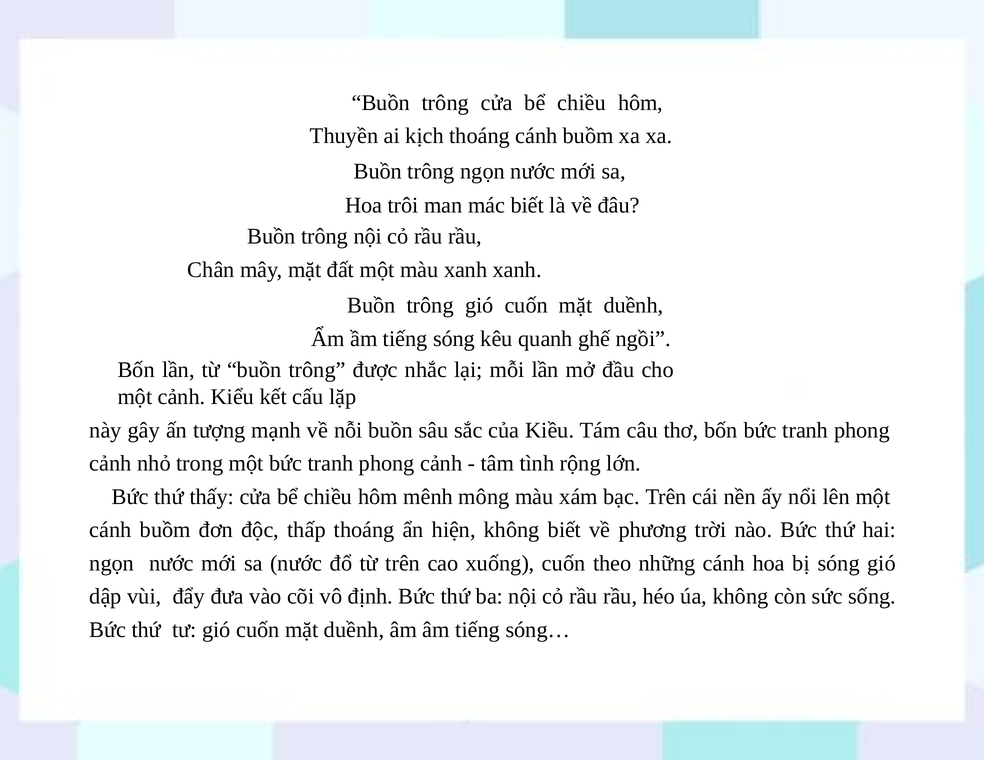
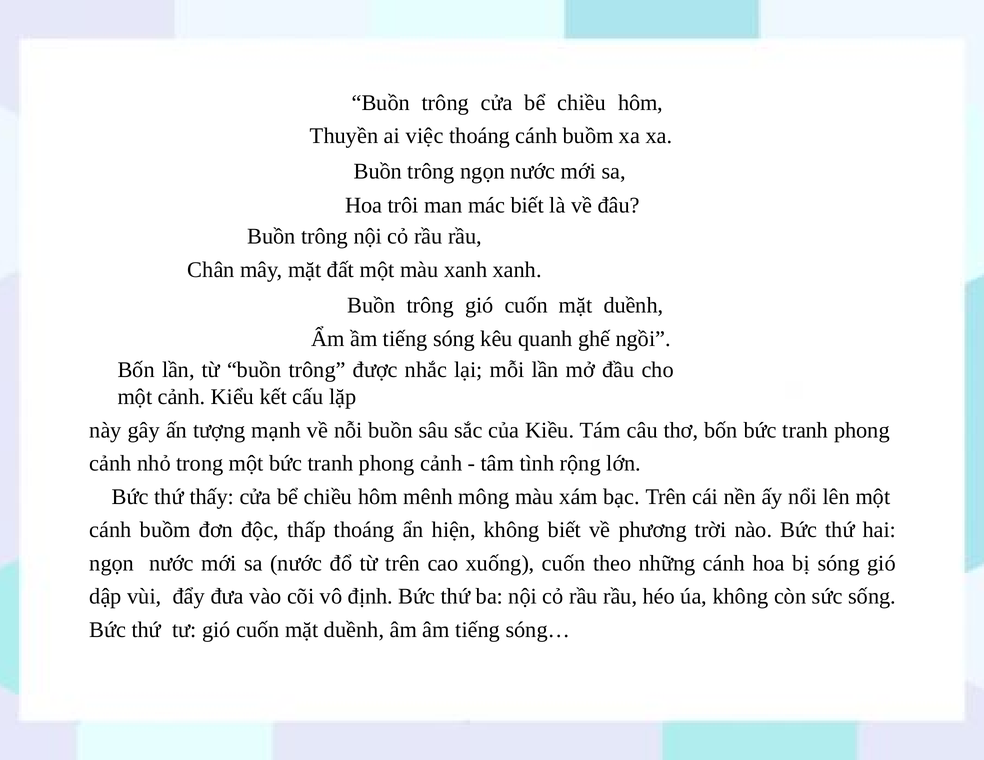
kịch: kịch -> việc
